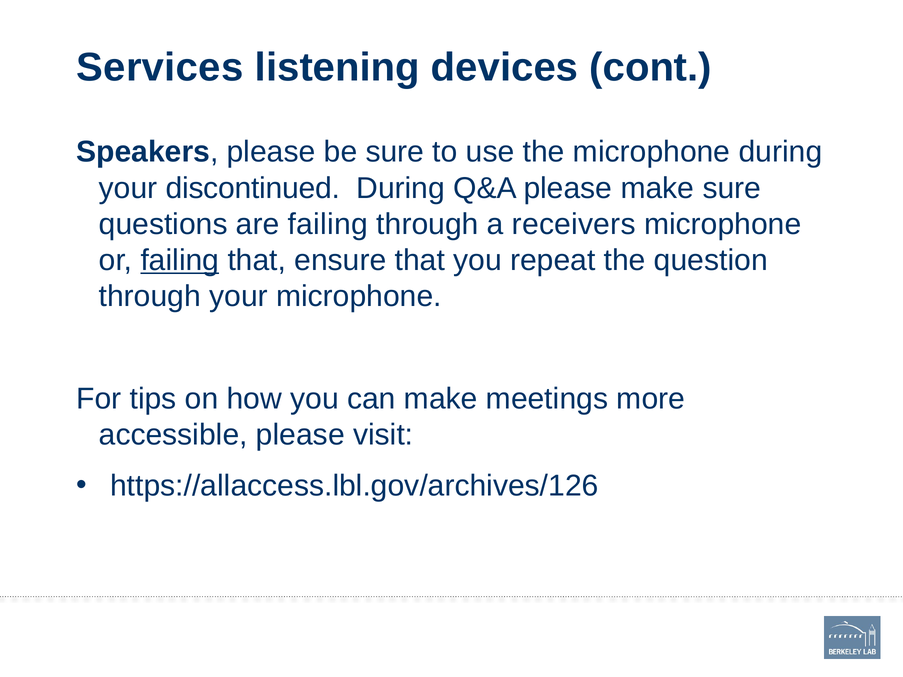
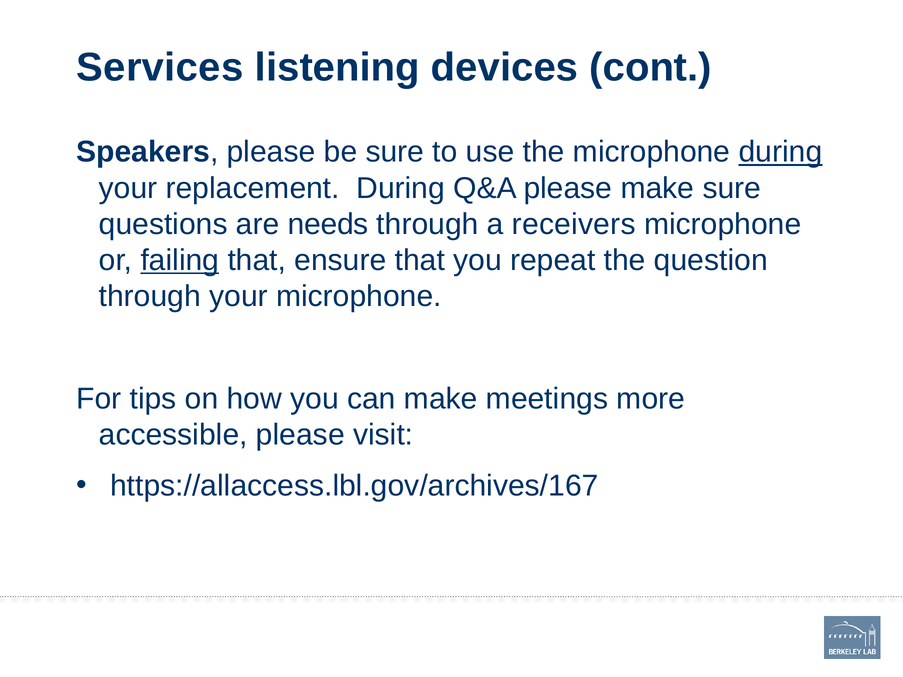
during at (780, 152) underline: none -> present
discontinued: discontinued -> replacement
are failing: failing -> needs
https://allaccess.lbl.gov/archives/126: https://allaccess.lbl.gov/archives/126 -> https://allaccess.lbl.gov/archives/167
